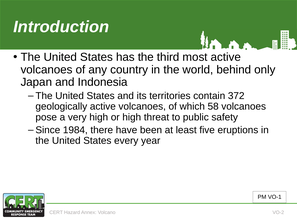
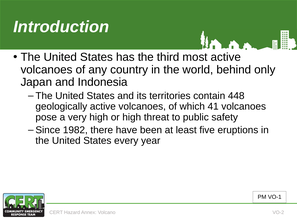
372: 372 -> 448
58: 58 -> 41
1984: 1984 -> 1982
